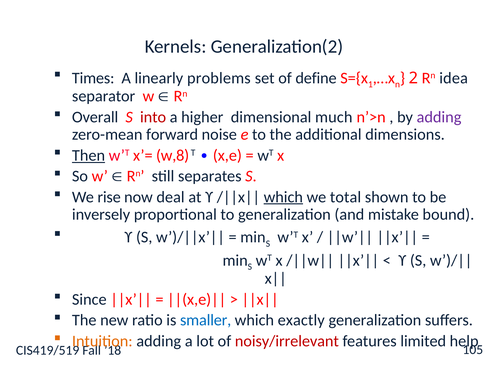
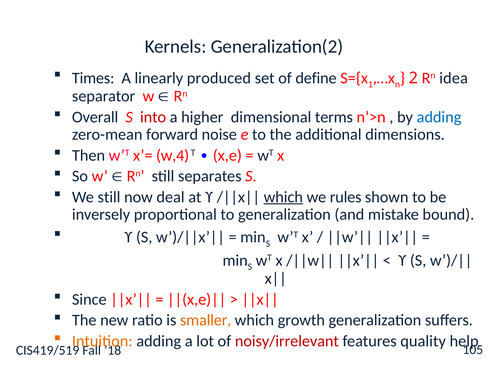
problems: problems -> produced
much: much -> terms
adding at (439, 117) colour: purple -> blue
Then underline: present -> none
w,8: w,8 -> w,4
We rise: rise -> still
total: total -> rules
smaller colour: blue -> orange
exactly: exactly -> growth
limited: limited -> quality
